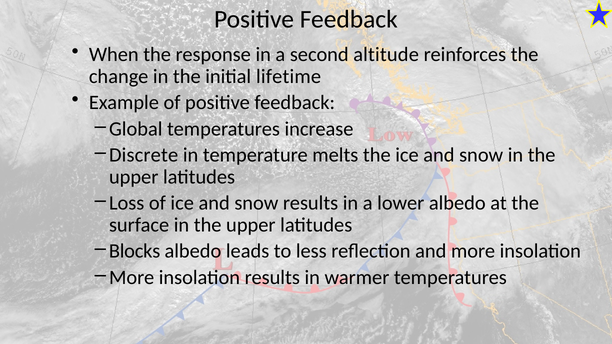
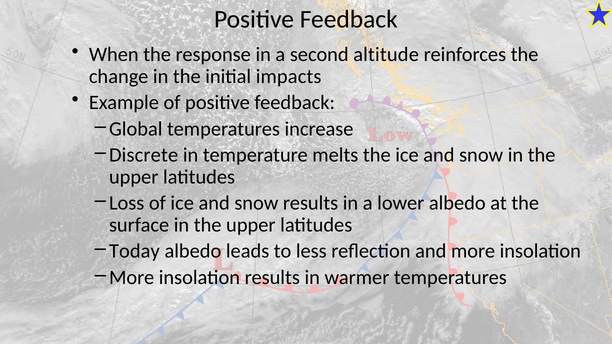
lifetime: lifetime -> impacts
Blocks: Blocks -> Today
